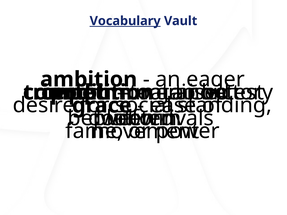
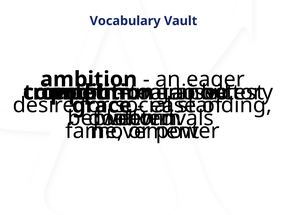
Vocabulary underline: present -> none
